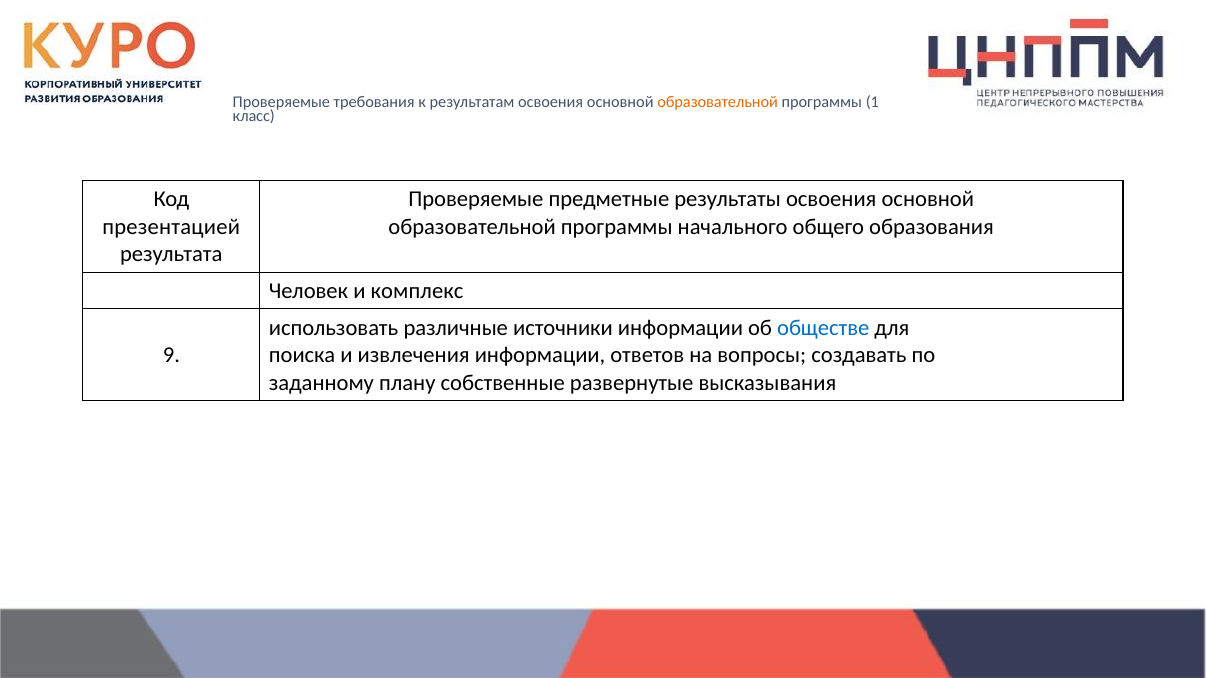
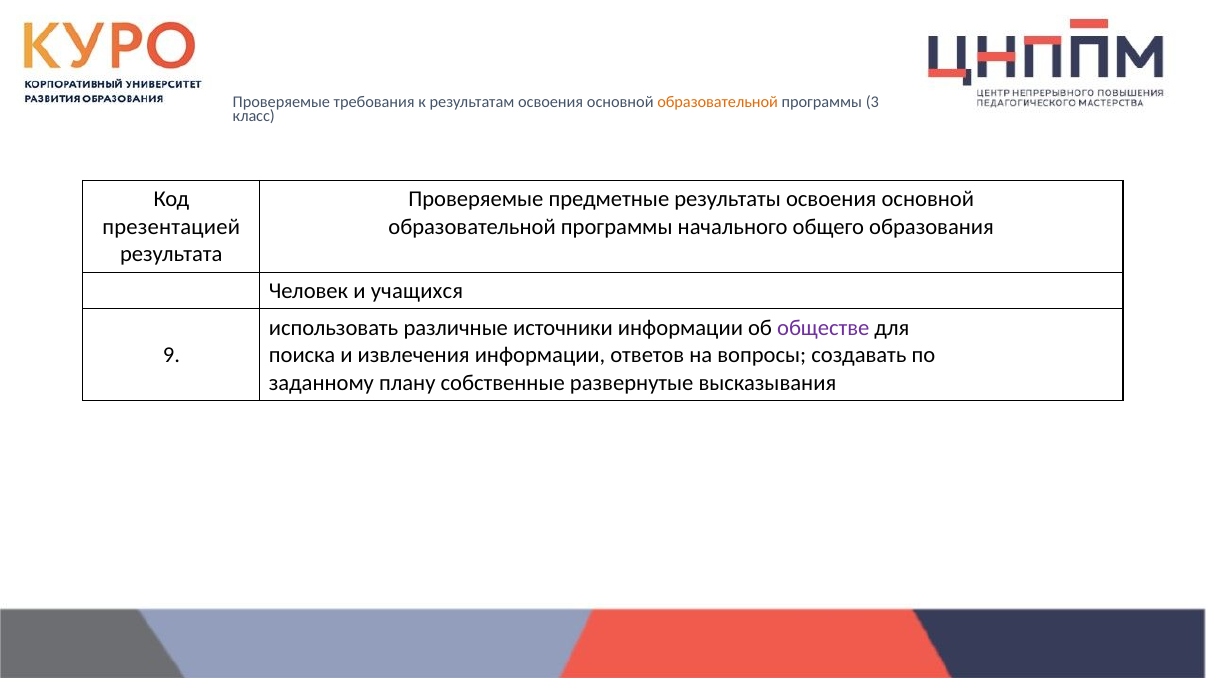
1: 1 -> 3
комплекс: комплекс -> учащихся
обществе colour: blue -> purple
